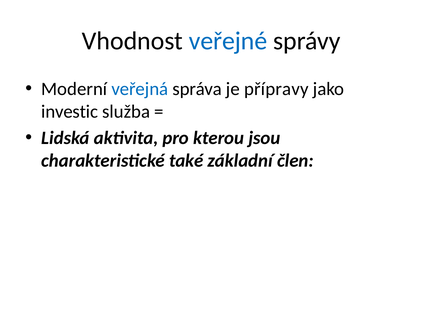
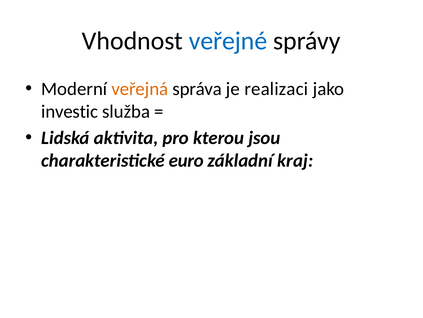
veřejná colour: blue -> orange
přípravy: přípravy -> realizaci
také: také -> euro
člen: člen -> kraj
